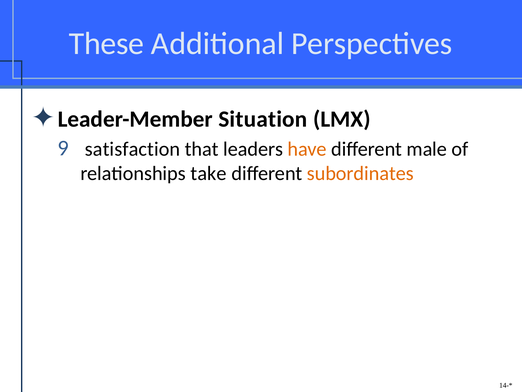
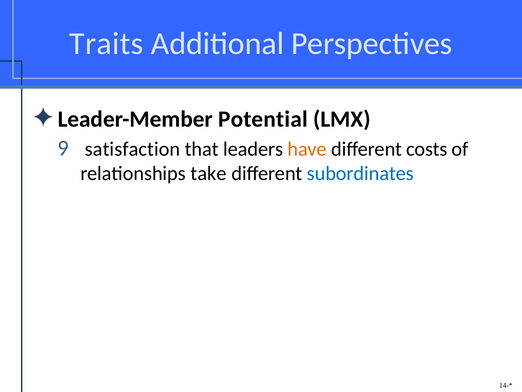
These: These -> Traits
Situation: Situation -> Potential
male: male -> costs
subordinates colour: orange -> blue
